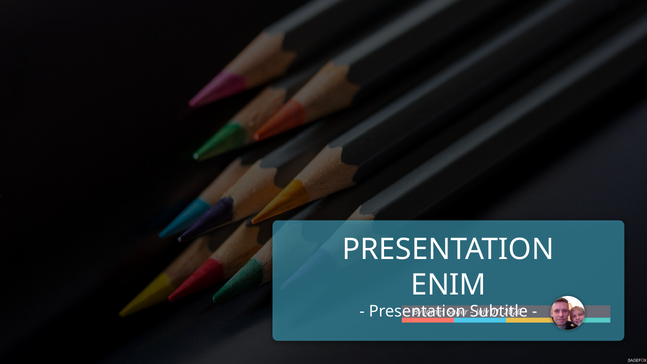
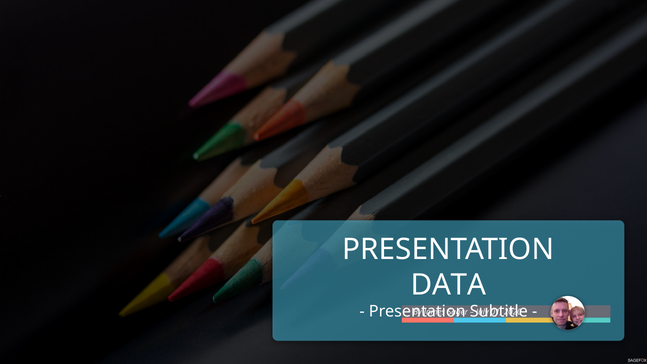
ENIM: ENIM -> DATA
